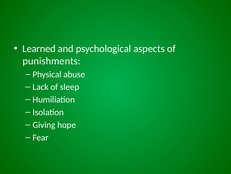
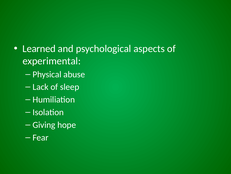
punishments: punishments -> experimental
